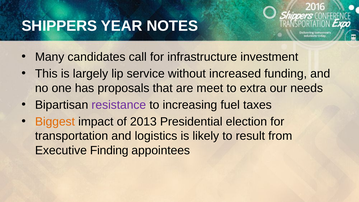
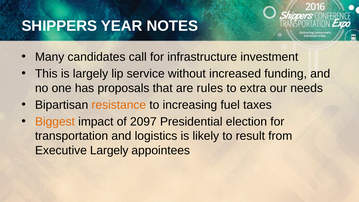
meet: meet -> rules
resistance colour: purple -> orange
2013: 2013 -> 2097
Executive Finding: Finding -> Largely
